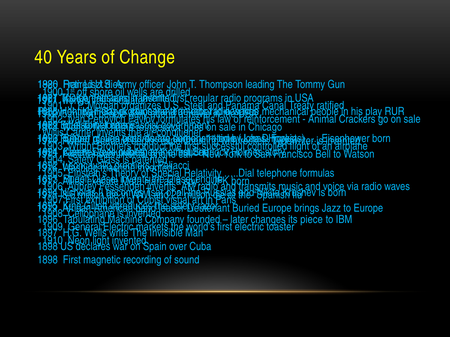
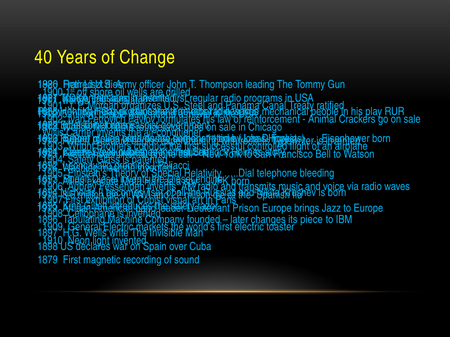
formulas: formulas -> bleeding
Buried: Buried -> Prison
1898 at (48, 260): 1898 -> 1879
